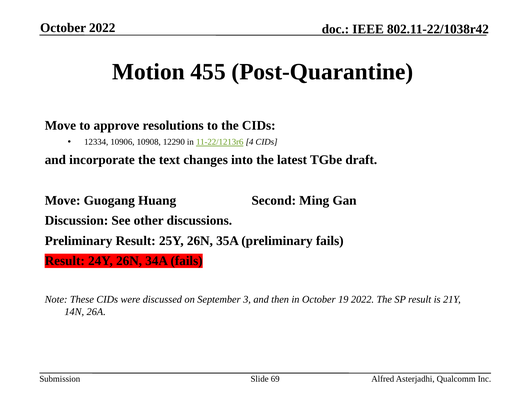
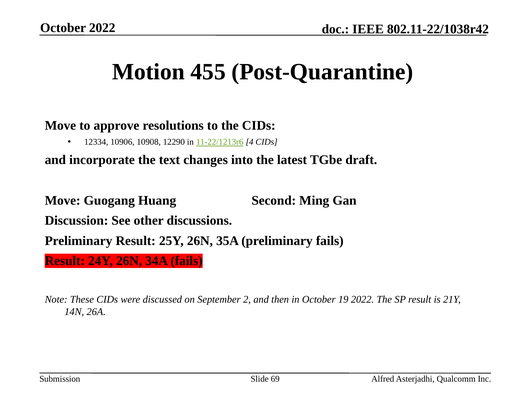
3: 3 -> 2
